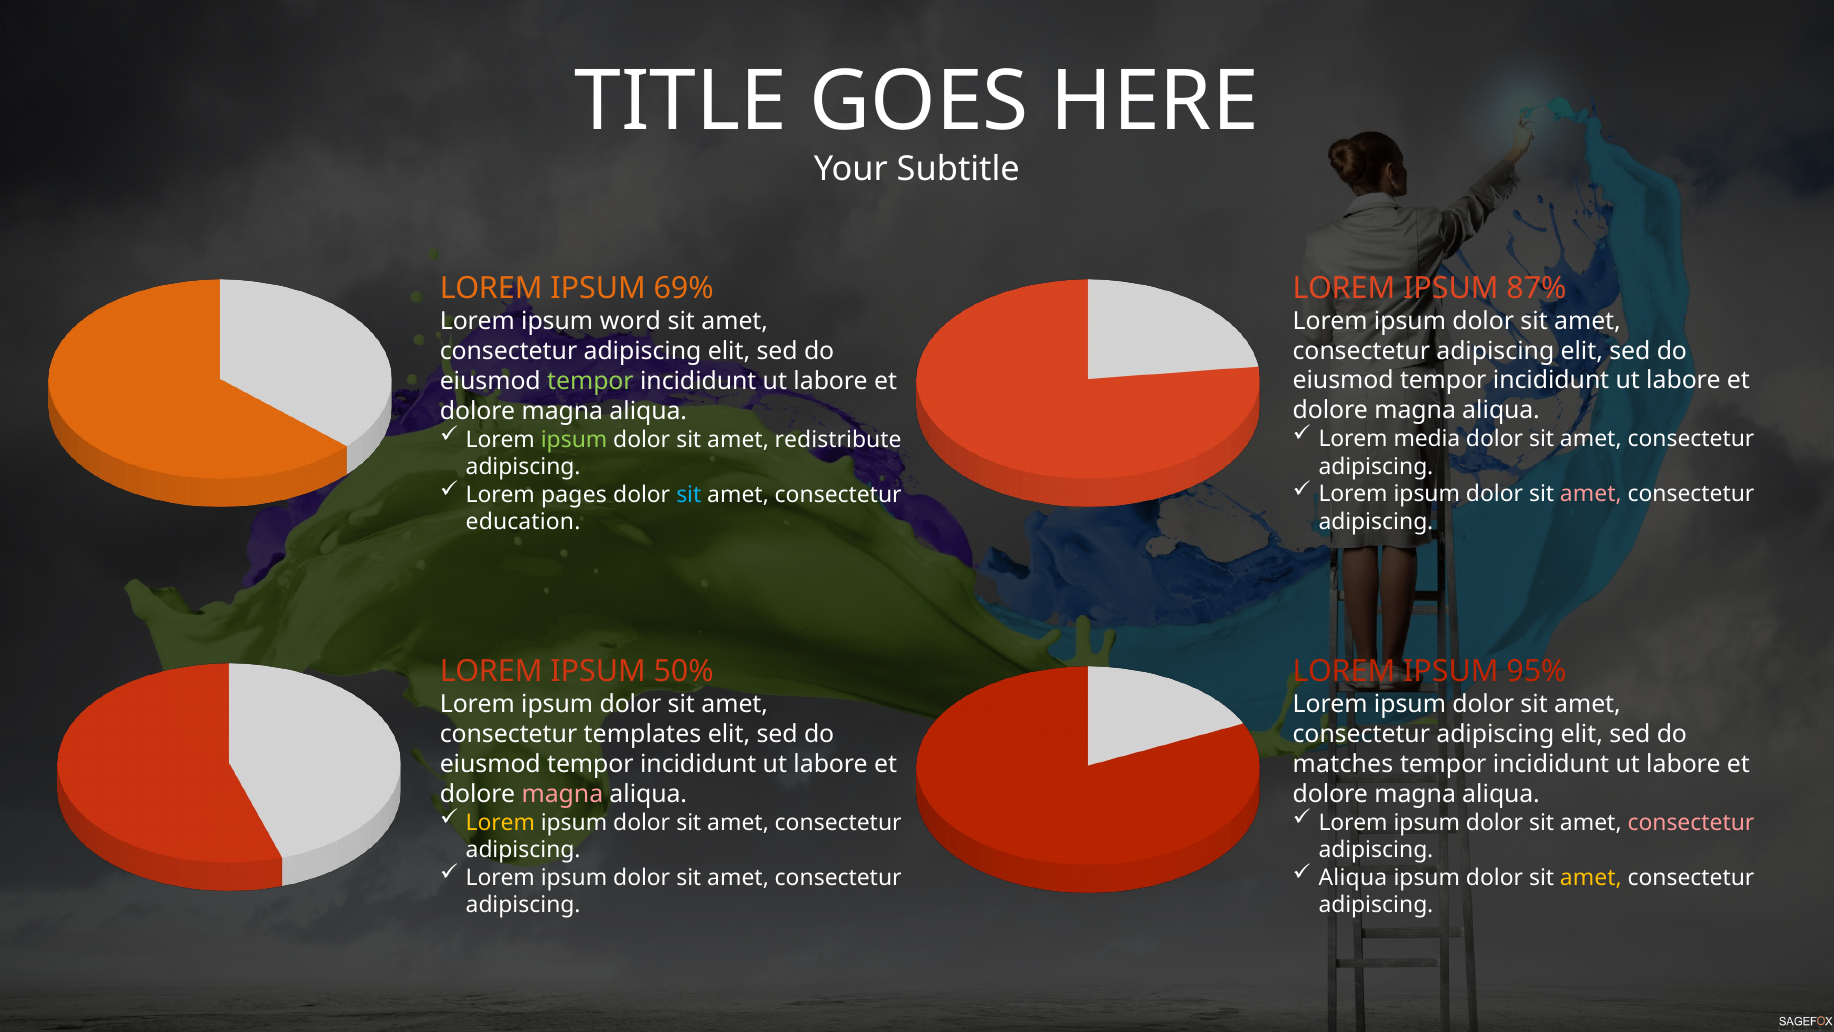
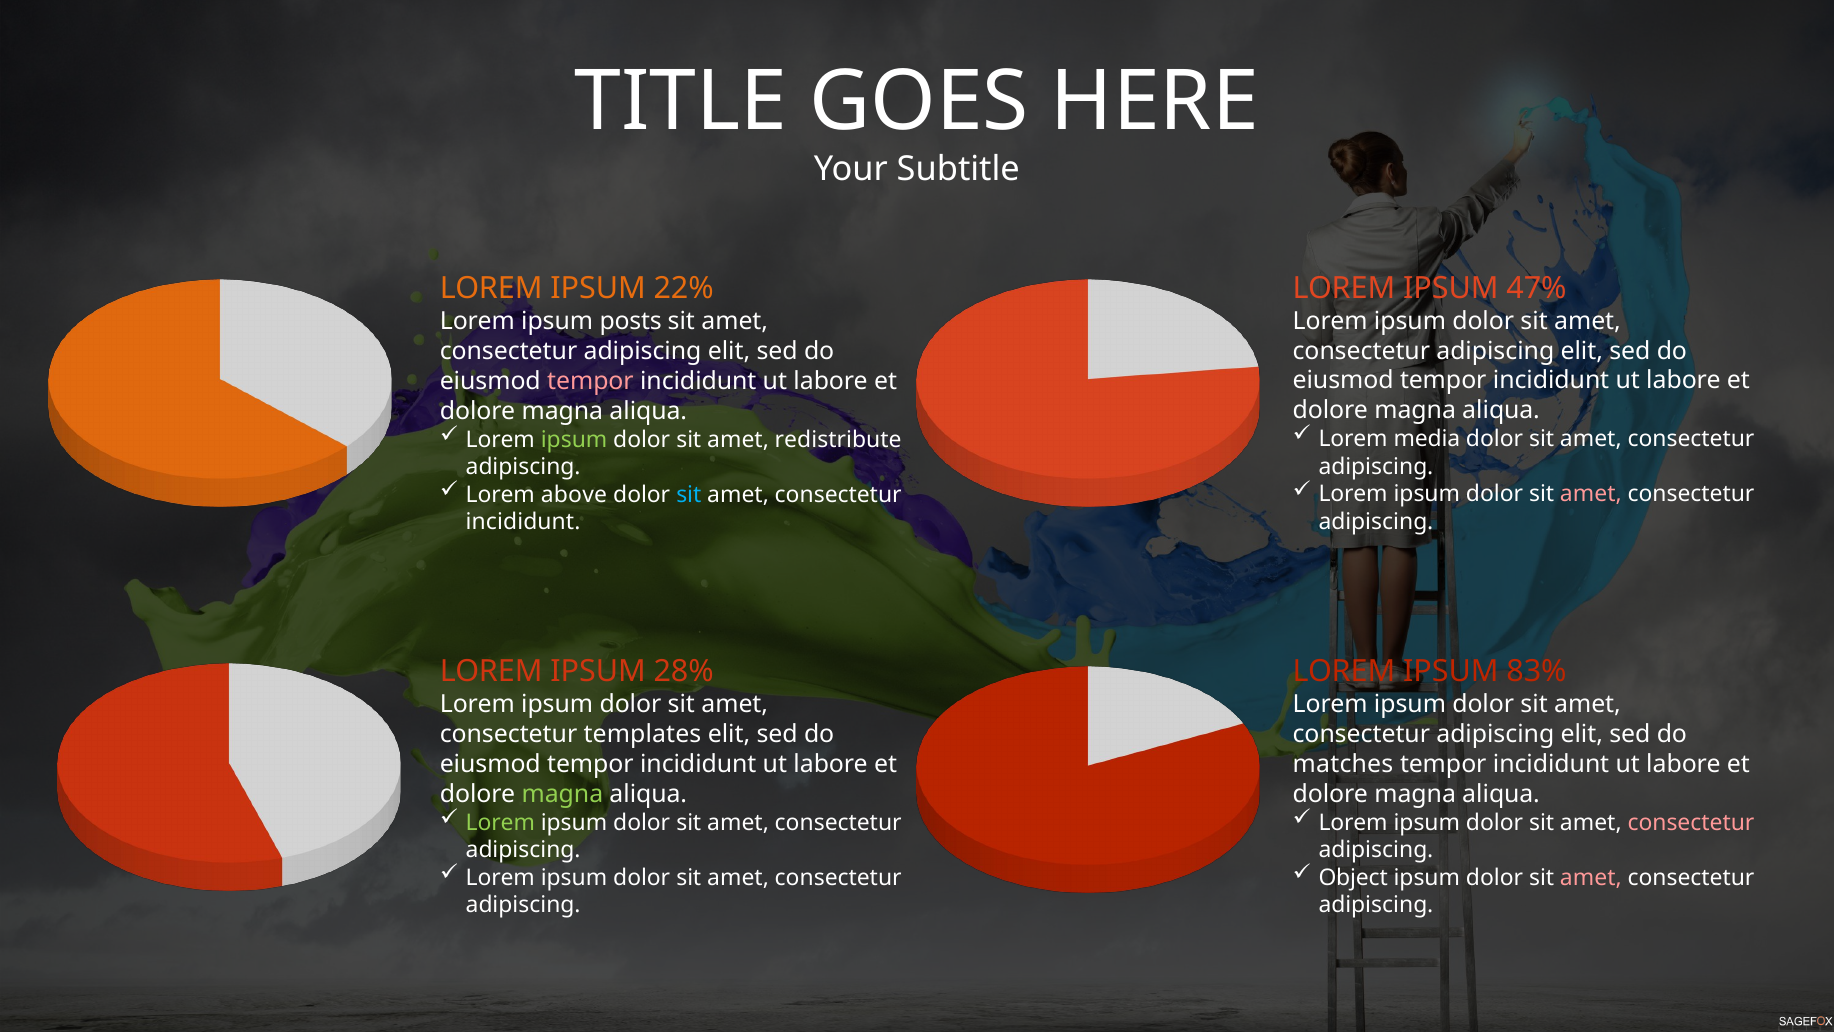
87%: 87% -> 47%
69%: 69% -> 22%
word: word -> posts
tempor at (590, 381) colour: light green -> pink
pages: pages -> above
education at (523, 522): education -> incididunt
50%: 50% -> 28%
95%: 95% -> 83%
magna at (562, 794) colour: pink -> light green
Lorem at (500, 822) colour: yellow -> light green
Aliqua at (1353, 877): Aliqua -> Object
amet at (1591, 877) colour: yellow -> pink
